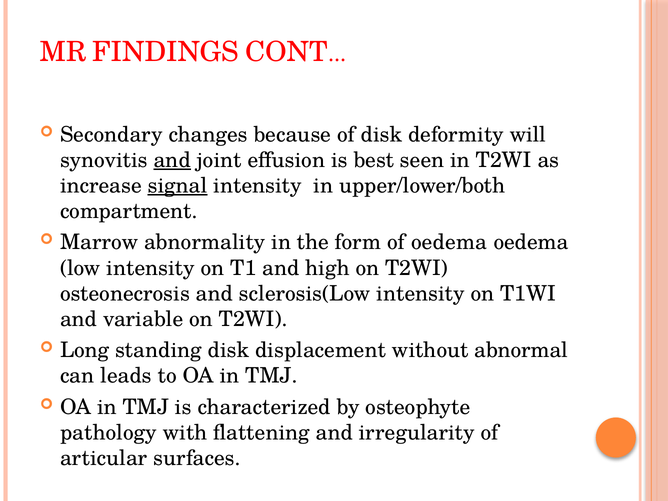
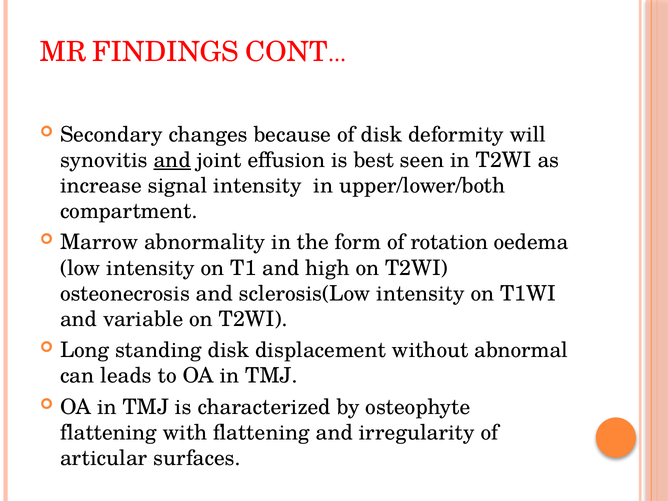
signal underline: present -> none
of oedema: oedema -> rotation
pathology at (108, 433): pathology -> flattening
